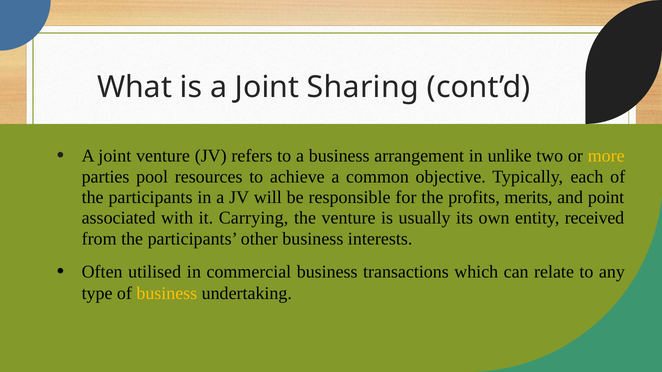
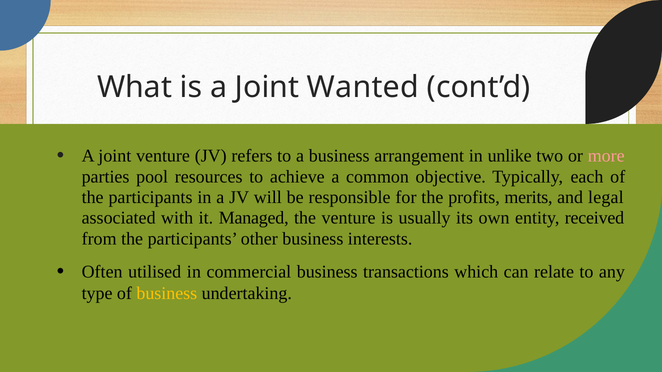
Sharing: Sharing -> Wanted
more colour: yellow -> pink
point: point -> legal
Carrying: Carrying -> Managed
